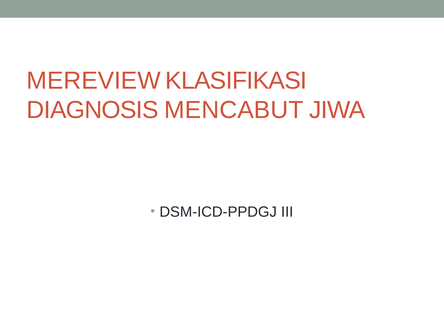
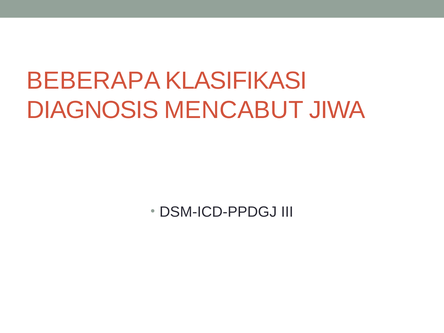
MEREVIEW: MEREVIEW -> BEBERAPA
